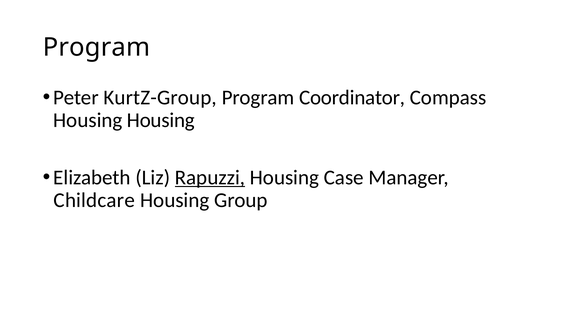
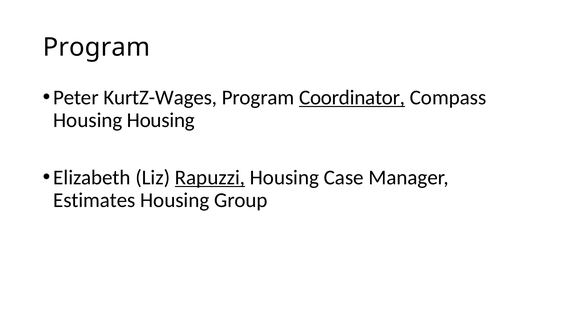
KurtZ-Group: KurtZ-Group -> KurtZ-Wages
Coordinator underline: none -> present
Childcare: Childcare -> Estimates
